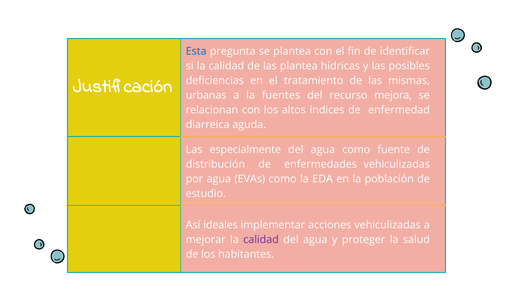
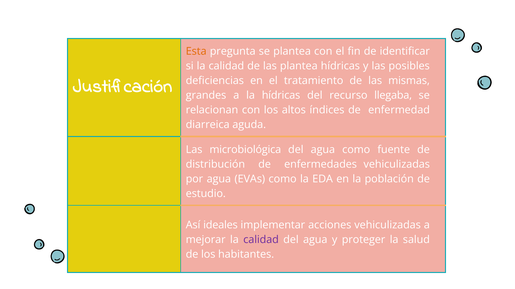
Esta colour: blue -> orange
urbanas: urbanas -> grandes
la fuentes: fuentes -> hídricas
mejora: mejora -> llegaba
especialmente: especialmente -> microbiológica
